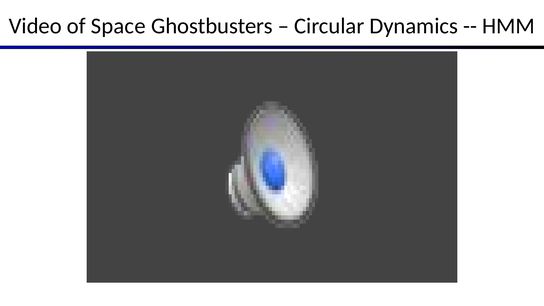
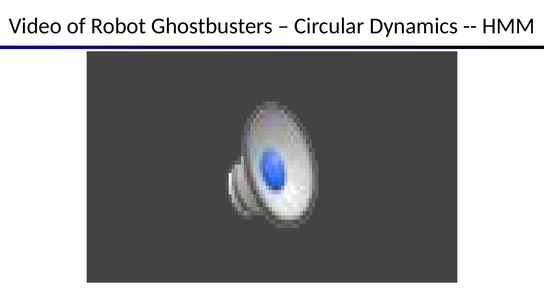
Space: Space -> Robot
